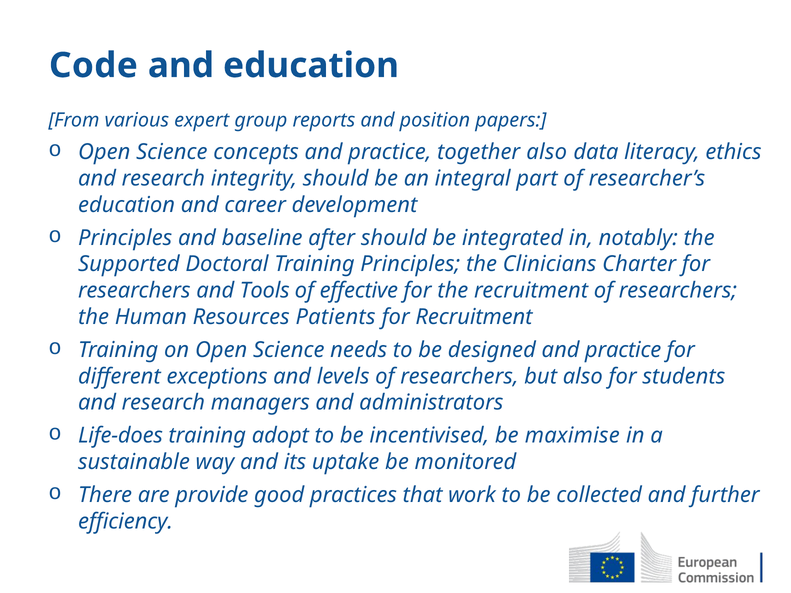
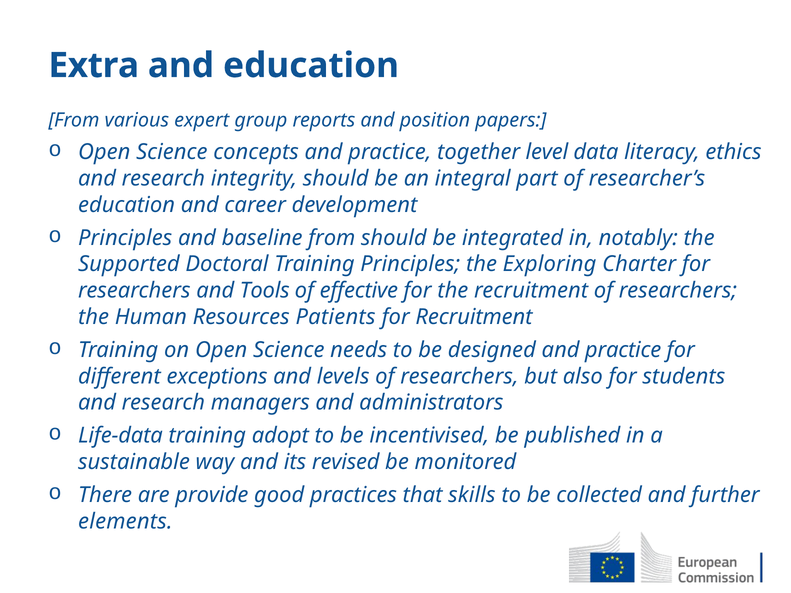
Code: Code -> Extra
together also: also -> level
baseline after: after -> from
Clinicians: Clinicians -> Exploring
Life-does: Life-does -> Life-data
maximise: maximise -> published
uptake: uptake -> revised
work: work -> skills
efficiency: efficiency -> elements
